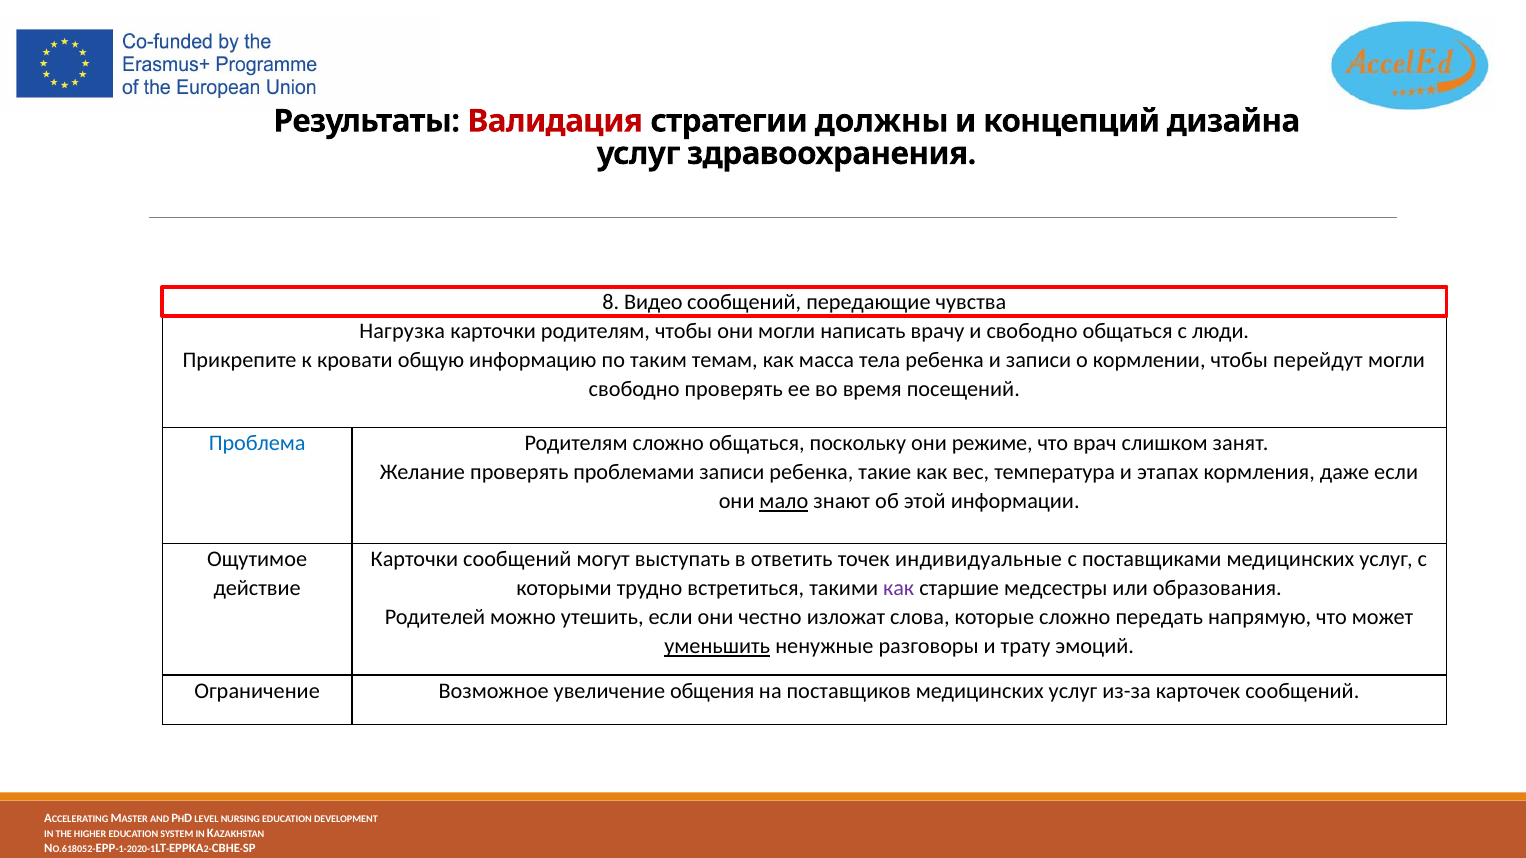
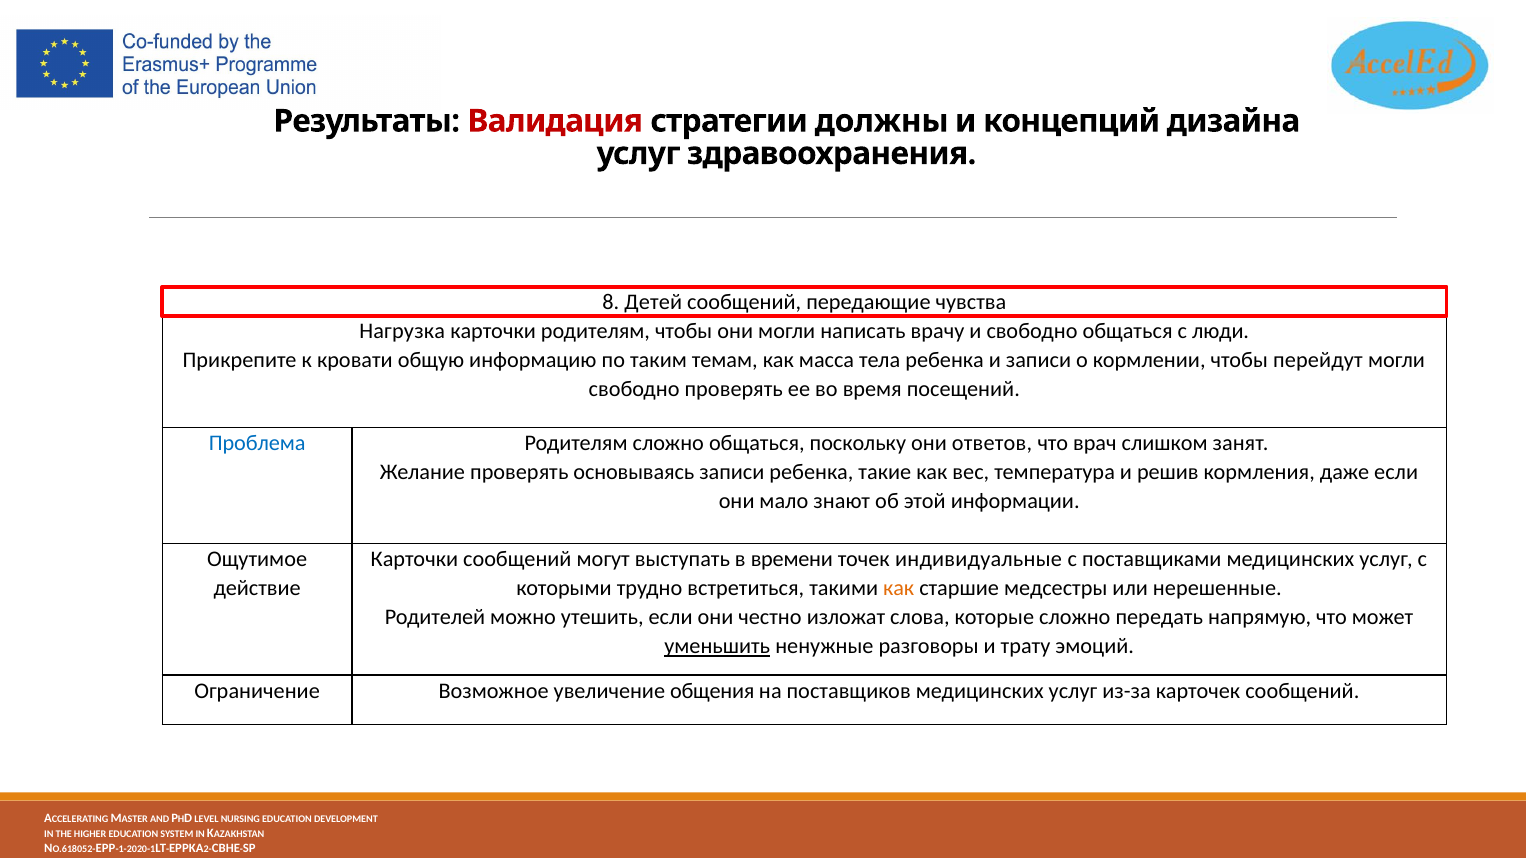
Видео: Видео -> Детей
режиме: режиме -> ответов
проблемами: проблемами -> основываясь
этапах: этапах -> решив
мало underline: present -> none
ответить: ответить -> времени
как at (899, 589) colour: purple -> orange
образования: образования -> нерешенные
